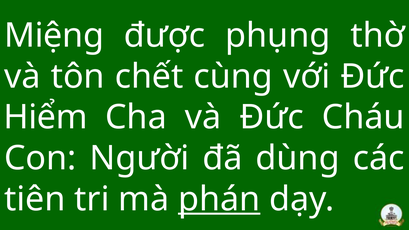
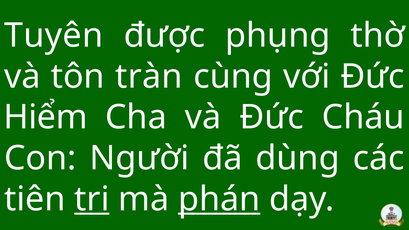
Miệng: Miệng -> Tuyên
chết: chết -> tràn
tri underline: none -> present
